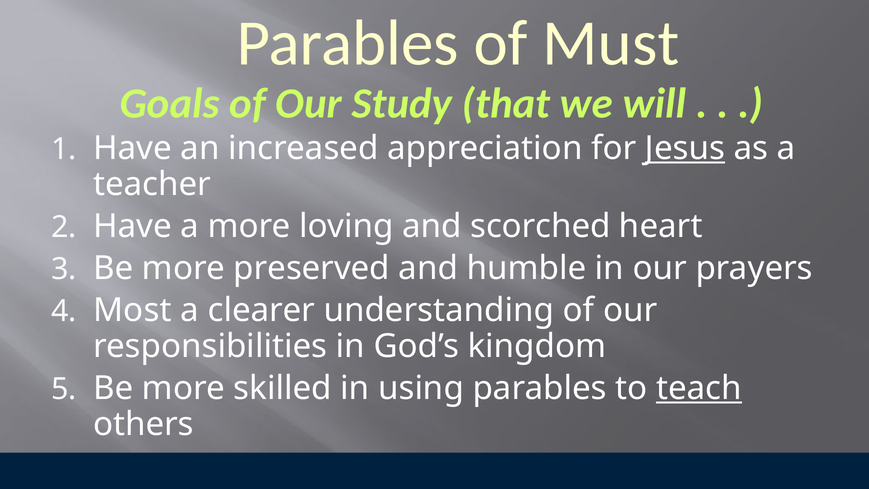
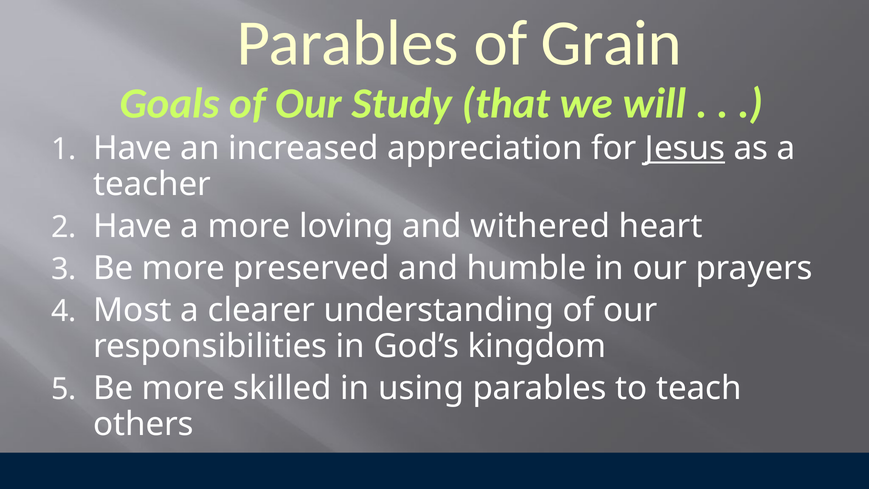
Must: Must -> Grain
scorched: scorched -> withered
teach underline: present -> none
